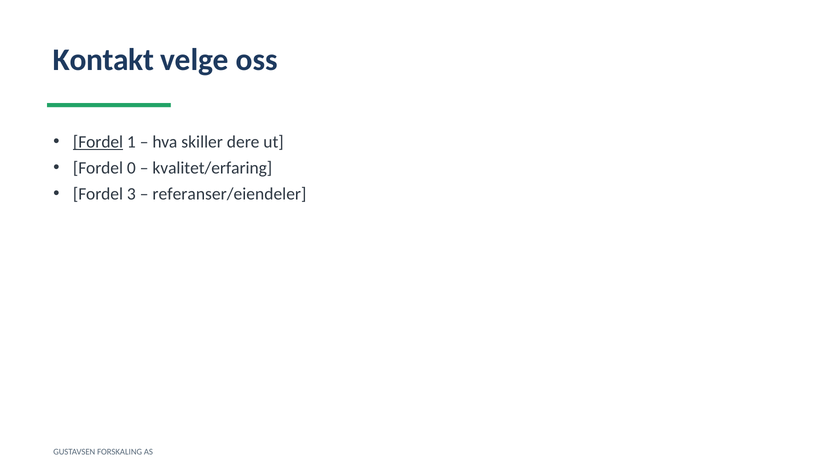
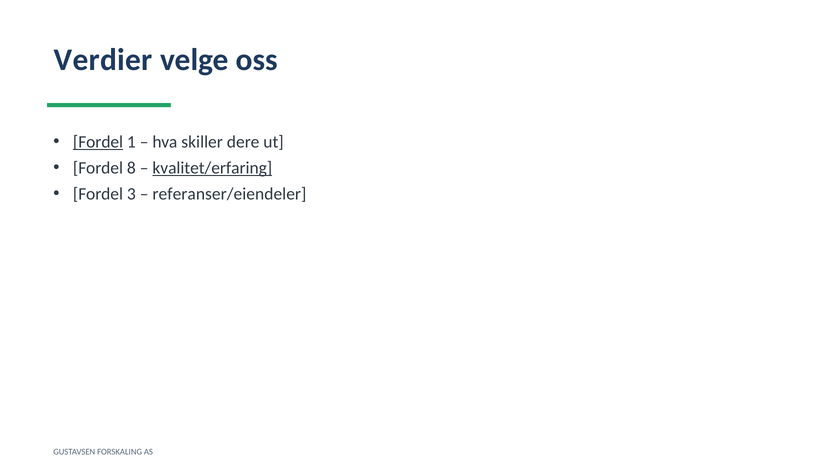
Kontakt: Kontakt -> Verdier
0: 0 -> 8
kvalitet/erfaring underline: none -> present
